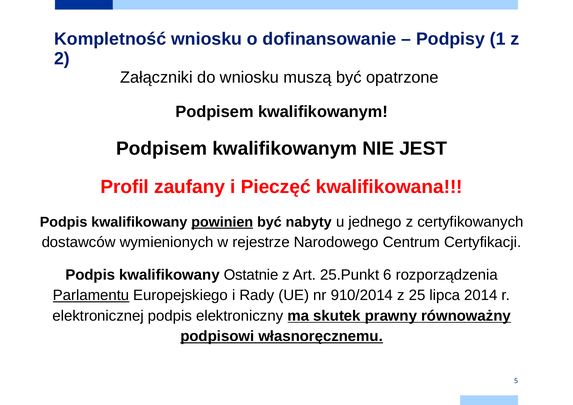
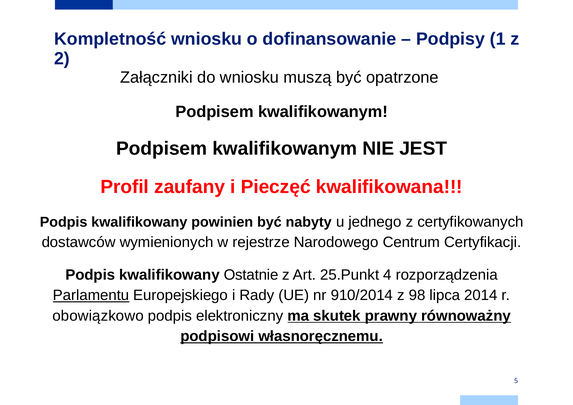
powinien underline: present -> none
6: 6 -> 4
25: 25 -> 98
elektronicznej: elektronicznej -> obowiązkowo
